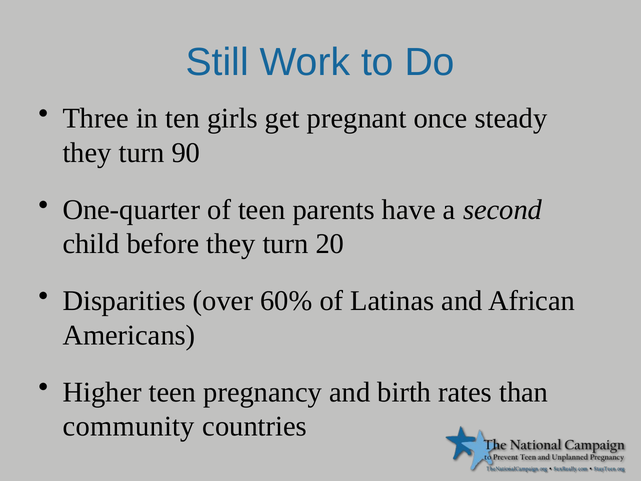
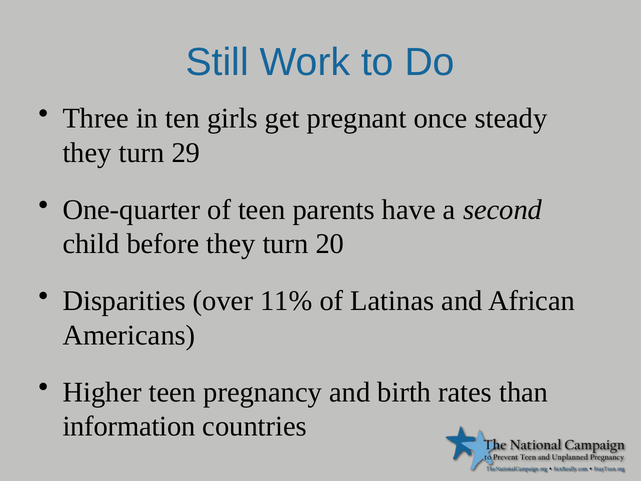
90: 90 -> 29
60%: 60% -> 11%
community: community -> information
